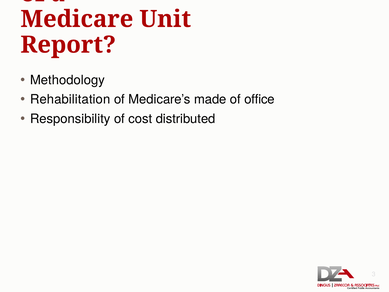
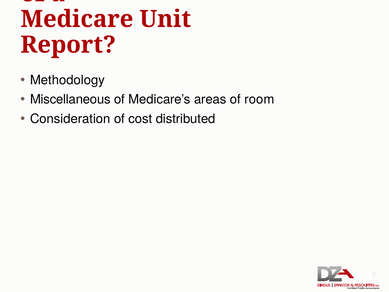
Rehabilitation: Rehabilitation -> Miscellaneous
made: made -> areas
office: office -> room
Responsibility: Responsibility -> Consideration
